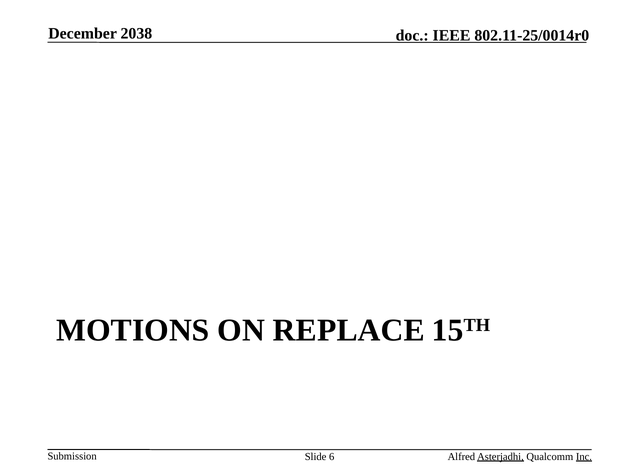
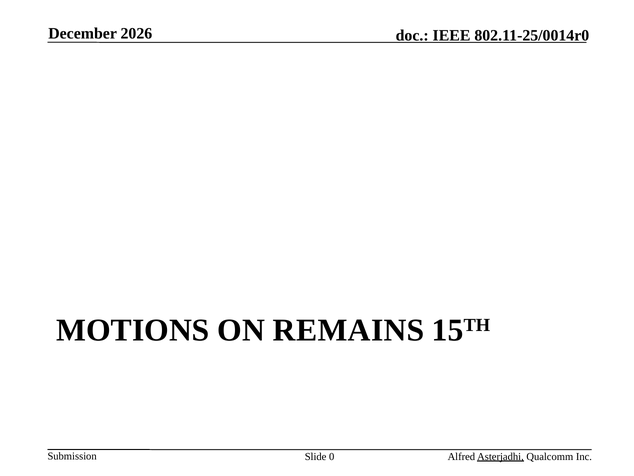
2038: 2038 -> 2026
REPLACE: REPLACE -> REMAINS
6: 6 -> 0
Inc underline: present -> none
